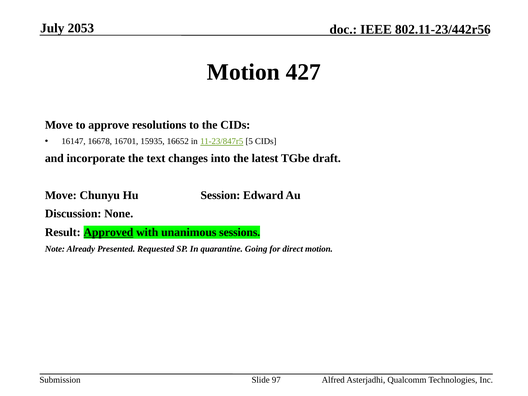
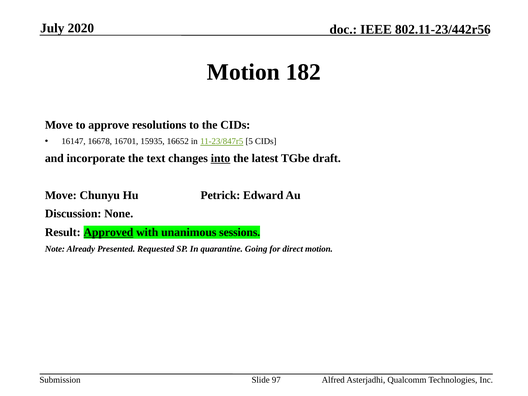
2053: 2053 -> 2020
427: 427 -> 182
into underline: none -> present
Session: Session -> Petrick
